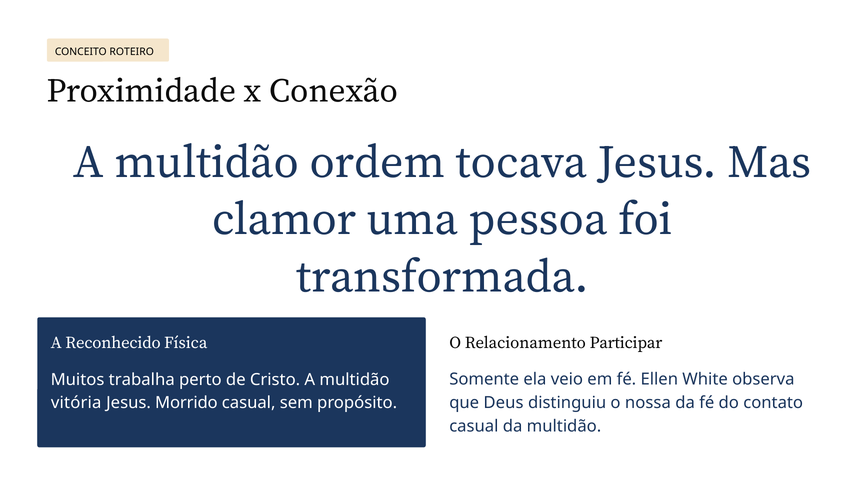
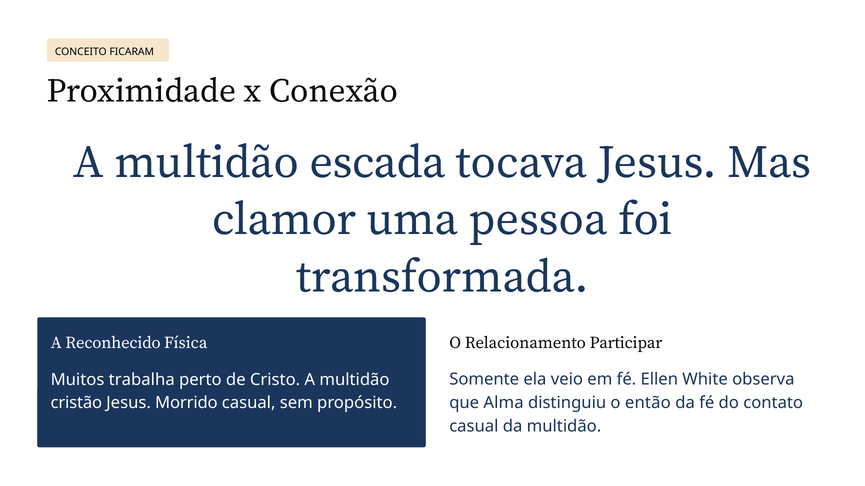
ROTEIRO: ROTEIRO -> FICARAM
ordem: ordem -> escada
vitória: vitória -> cristão
Deus: Deus -> Alma
nossa: nossa -> então
